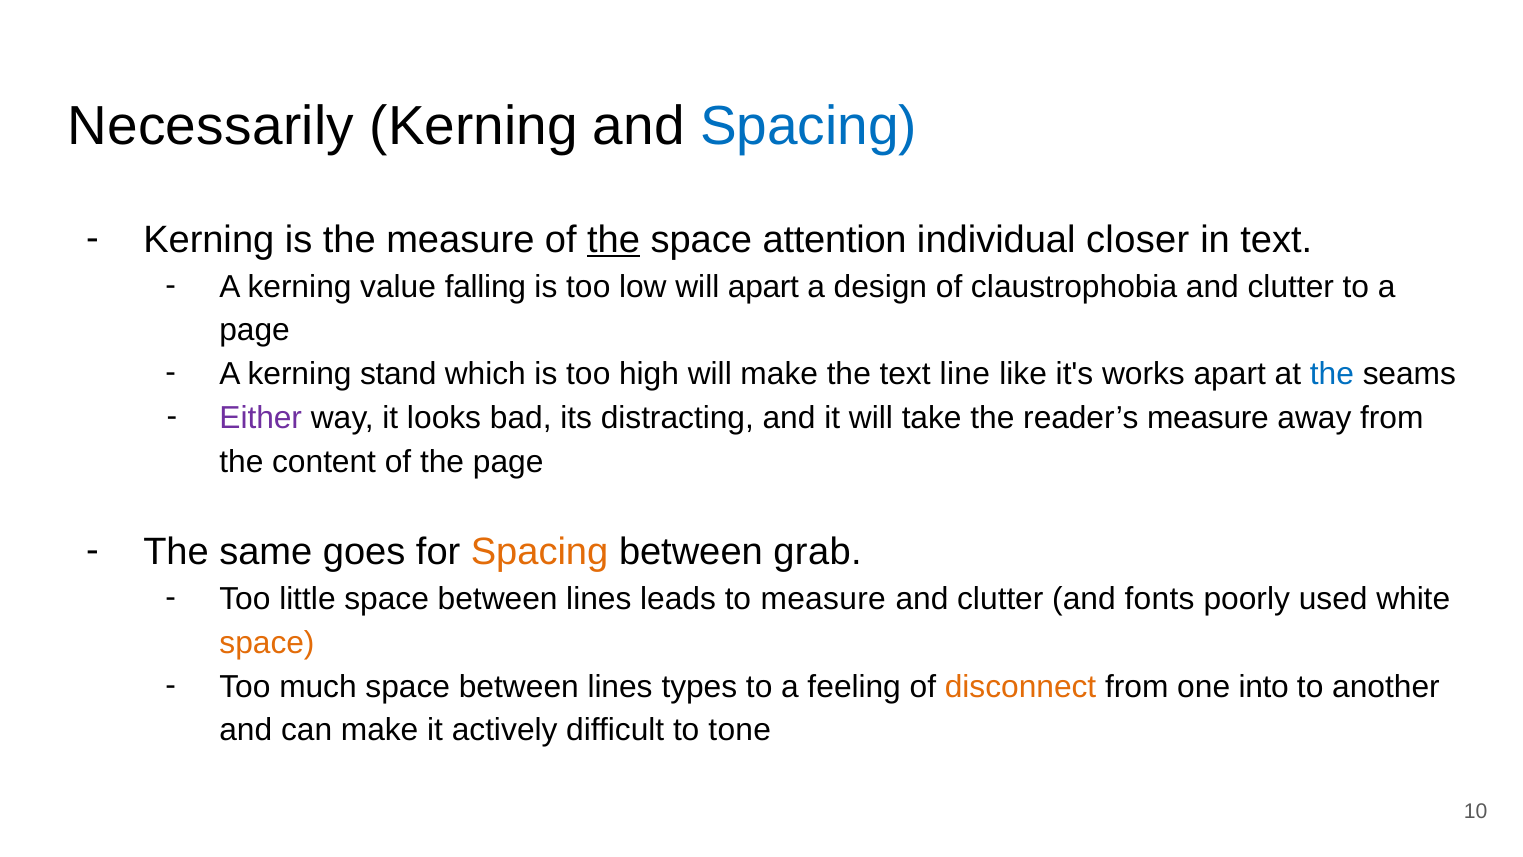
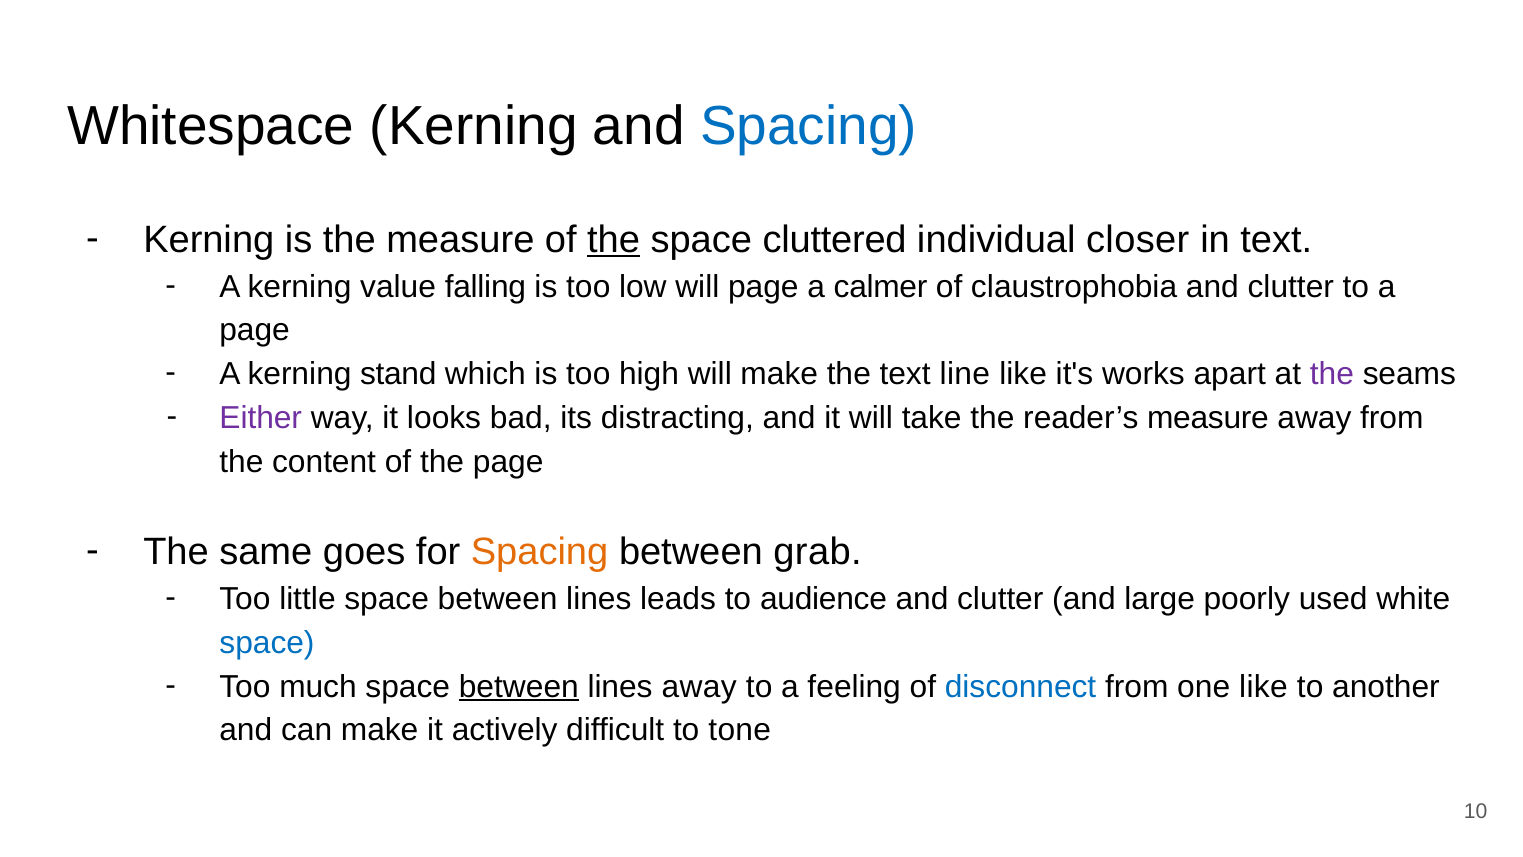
Necessarily: Necessarily -> Whitespace
attention: attention -> cluttered
will apart: apart -> page
design: design -> calmer
the at (1332, 374) colour: blue -> purple
to measure: measure -> audience
fonts: fonts -> large
space at (267, 643) colour: orange -> blue
between at (519, 687) underline: none -> present
lines types: types -> away
disconnect colour: orange -> blue
one into: into -> like
